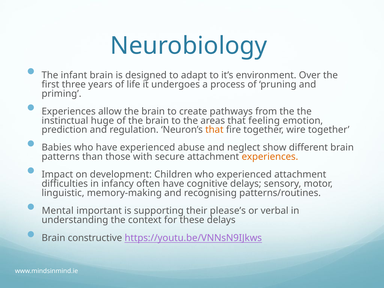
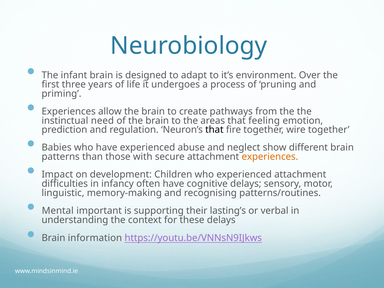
huge: huge -> need
that at (214, 130) colour: orange -> black
please’s: please’s -> lasting’s
constructive: constructive -> information
